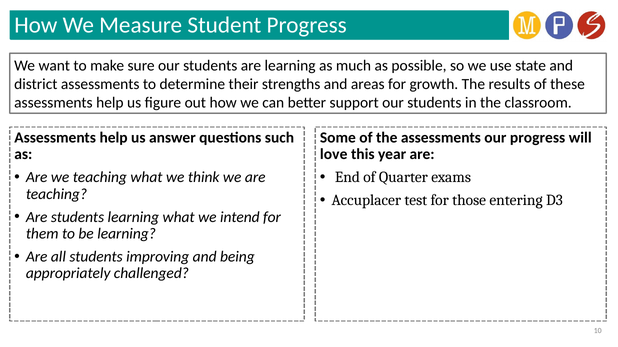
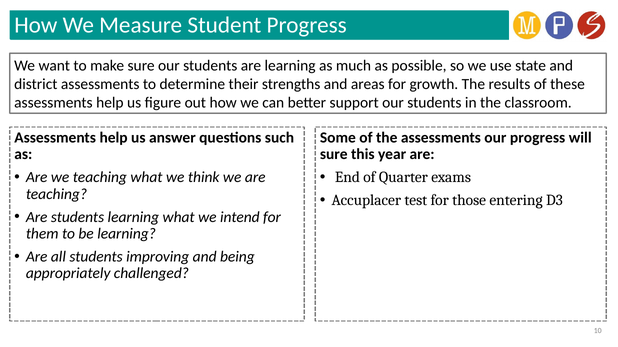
love at (334, 154): love -> sure
